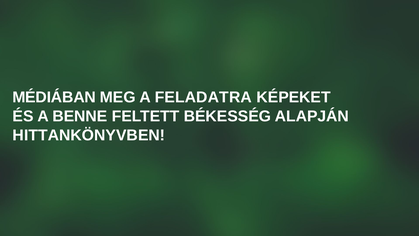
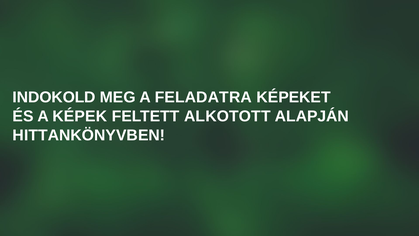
MÉDIÁBAN: MÉDIÁBAN -> INDOKOLD
BENNE: BENNE -> KÉPEK
BÉKESSÉG: BÉKESSÉG -> ALKOTOTT
